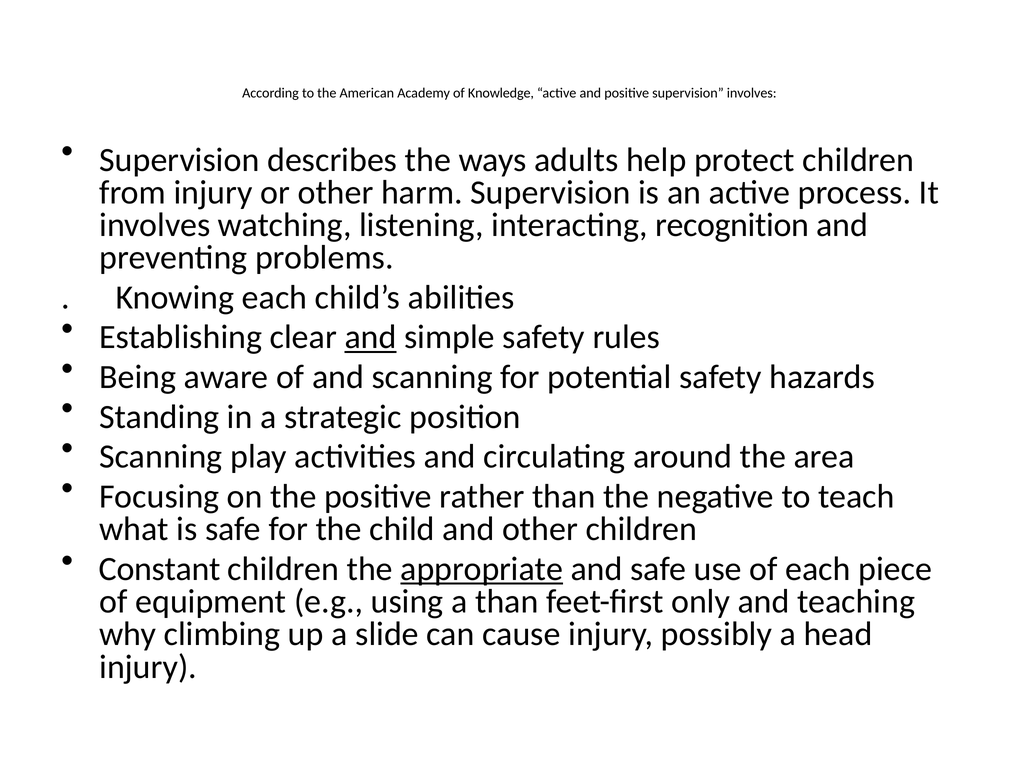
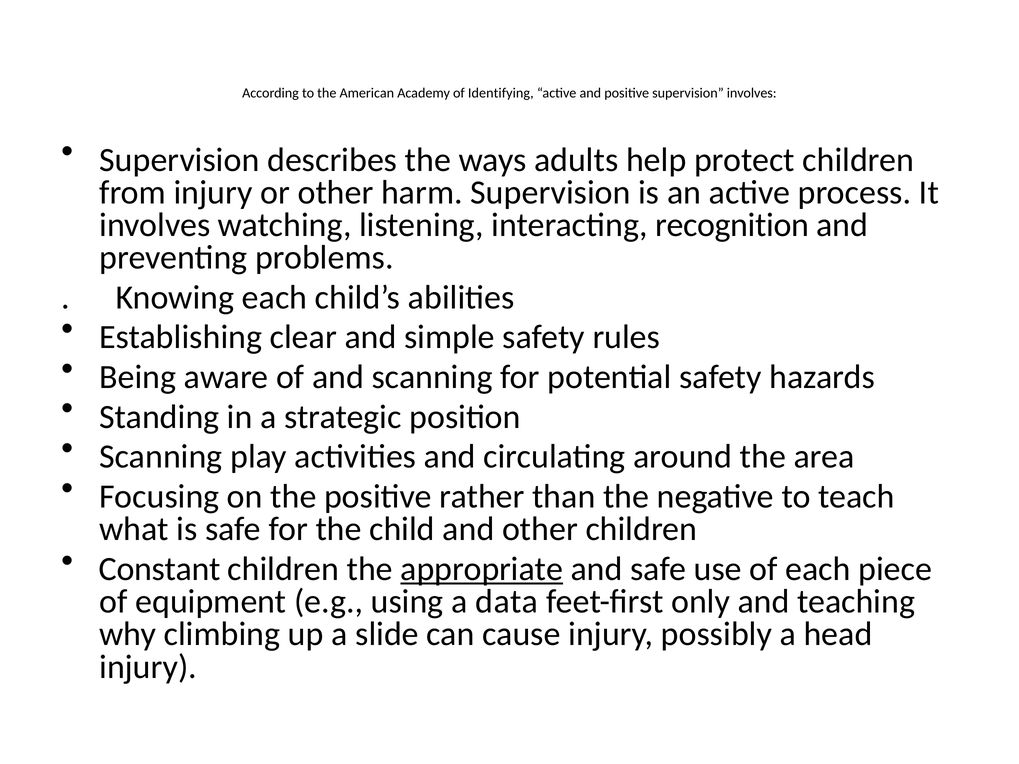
Knowledge: Knowledge -> Identifying
and at (371, 337) underline: present -> none
a than: than -> data
